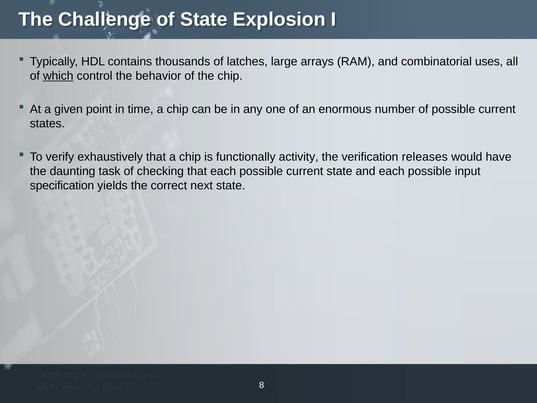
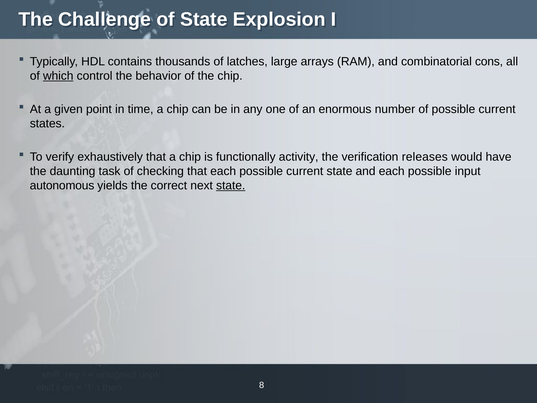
uses: uses -> cons
specification: specification -> autonomous
state at (231, 185) underline: none -> present
